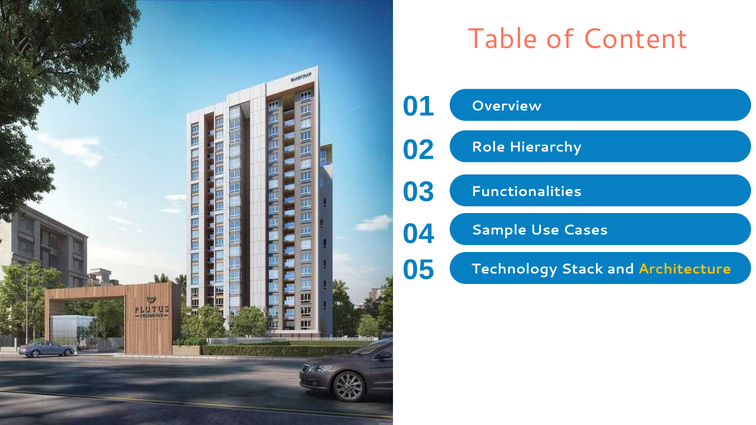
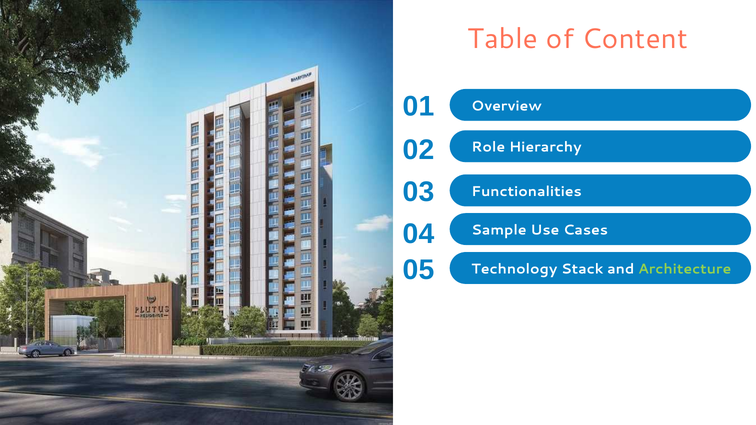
Architecture colour: yellow -> light green
